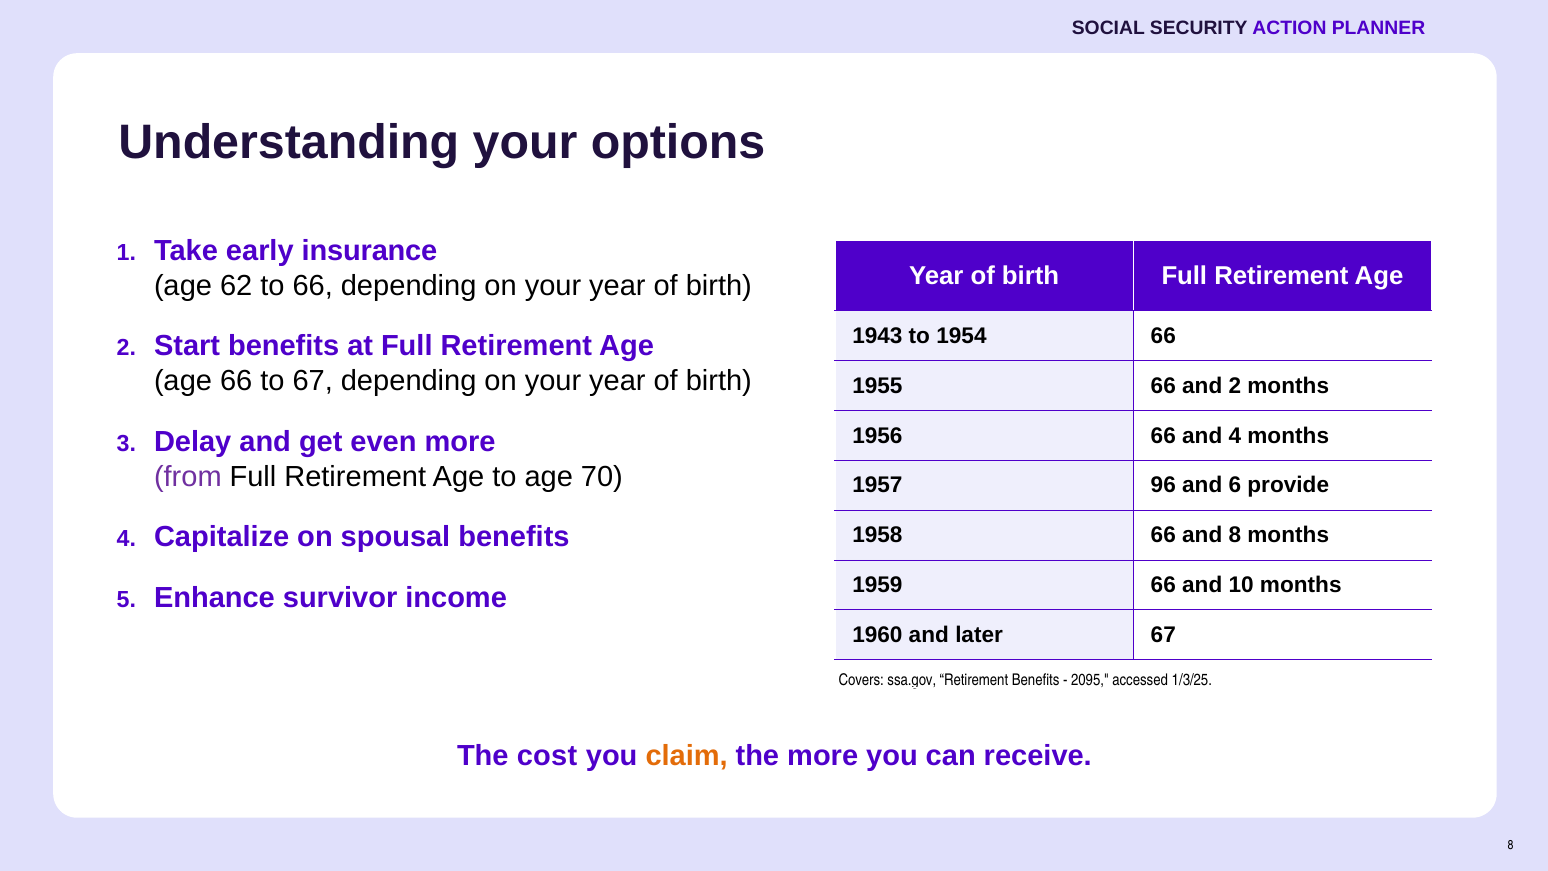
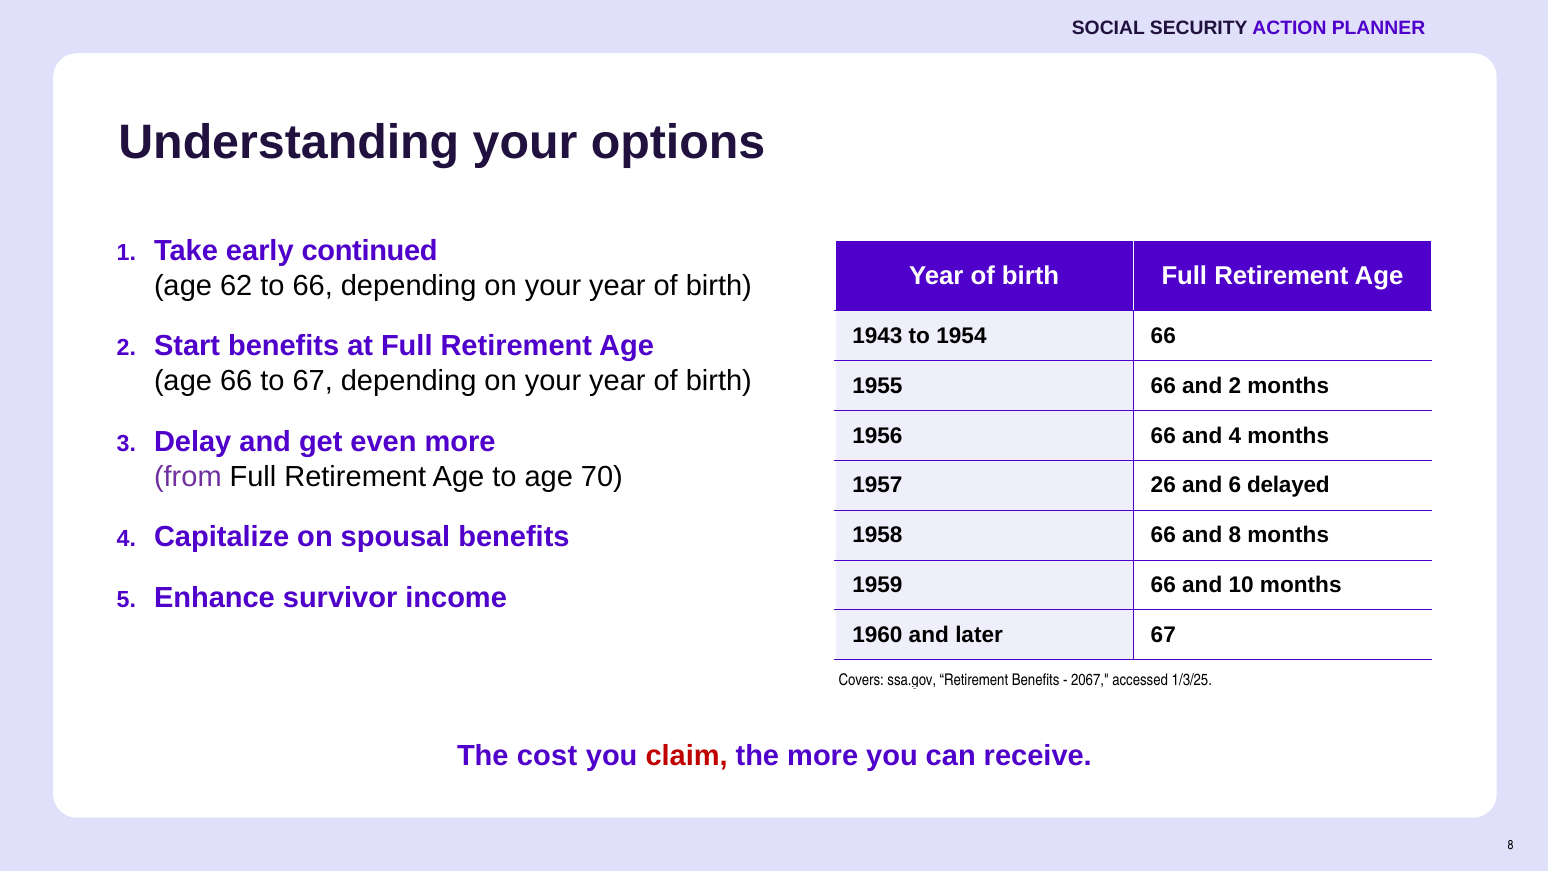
insurance: insurance -> continued
96: 96 -> 26
provide: provide -> delayed
2095: 2095 -> 2067
claim colour: orange -> red
